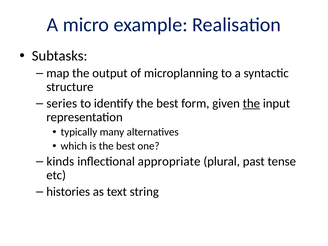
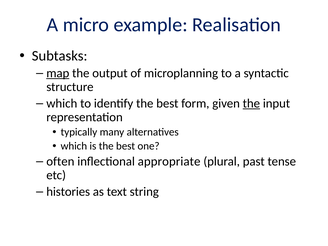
map underline: none -> present
series at (62, 103): series -> which
kinds: kinds -> often
